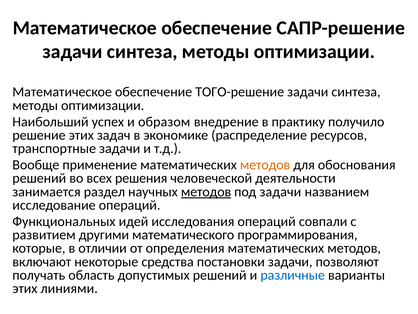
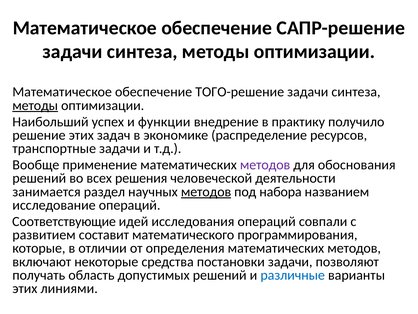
методы at (35, 105) underline: none -> present
образом: образом -> функции
методов at (265, 165) colour: orange -> purple
под задачи: задачи -> набора
Функциональных: Функциональных -> Соответствующие
другими: другими -> составит
